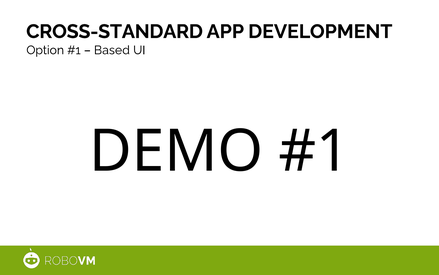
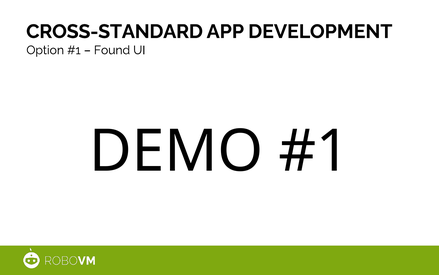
Based: Based -> Found
